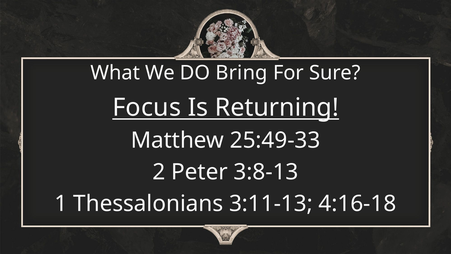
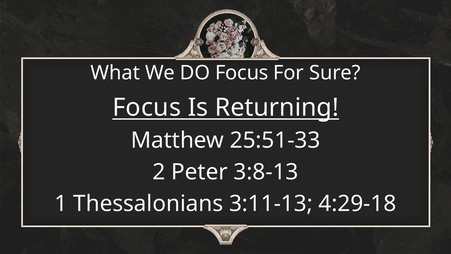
DO Bring: Bring -> Focus
25:49-33: 25:49-33 -> 25:51-33
4:16-18: 4:16-18 -> 4:29-18
